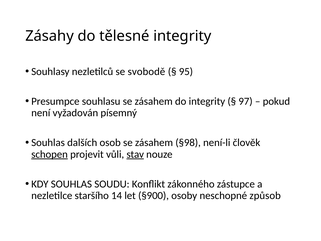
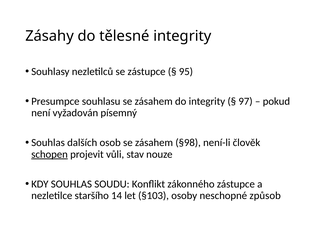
se svobodě: svobodě -> zástupce
stav underline: present -> none
§900: §900 -> §103
